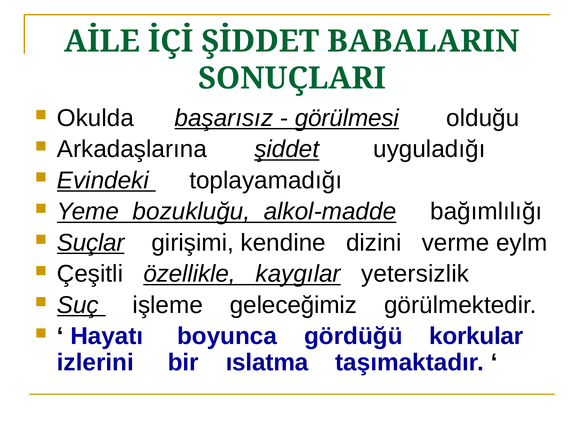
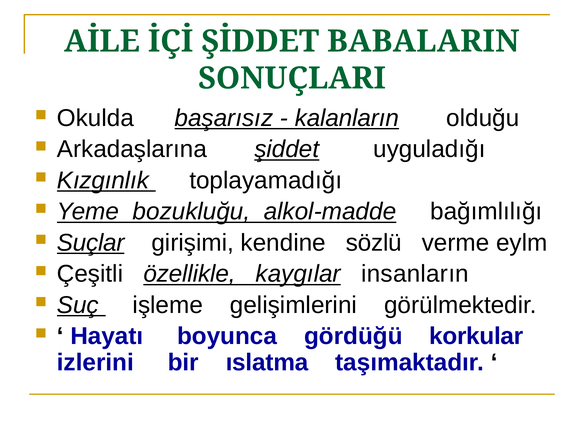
görülmesi: görülmesi -> kalanların
Evindeki: Evindeki -> Kızgınlık
dizini: dizini -> sözlü
yetersizlik: yetersizlik -> insanların
geleceğimiz: geleceğimiz -> gelişimlerini
